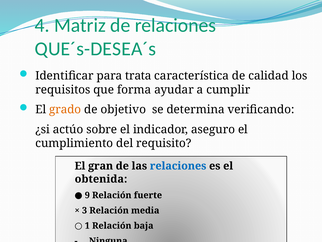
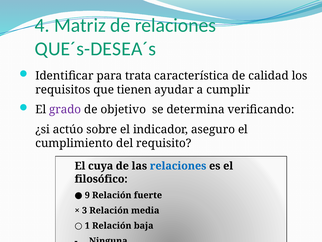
forma: forma -> tienen
grado colour: orange -> purple
gran: gran -> cuya
obtenida: obtenida -> filosófico
